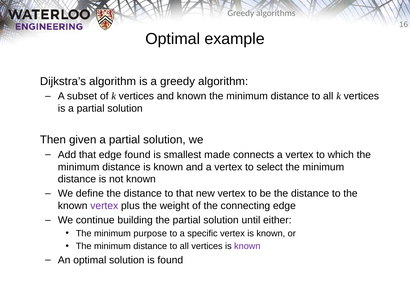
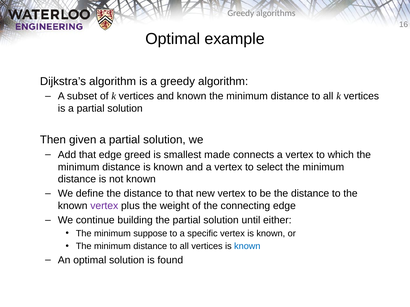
edge found: found -> greed
purpose: purpose -> suppose
known at (247, 247) colour: purple -> blue
